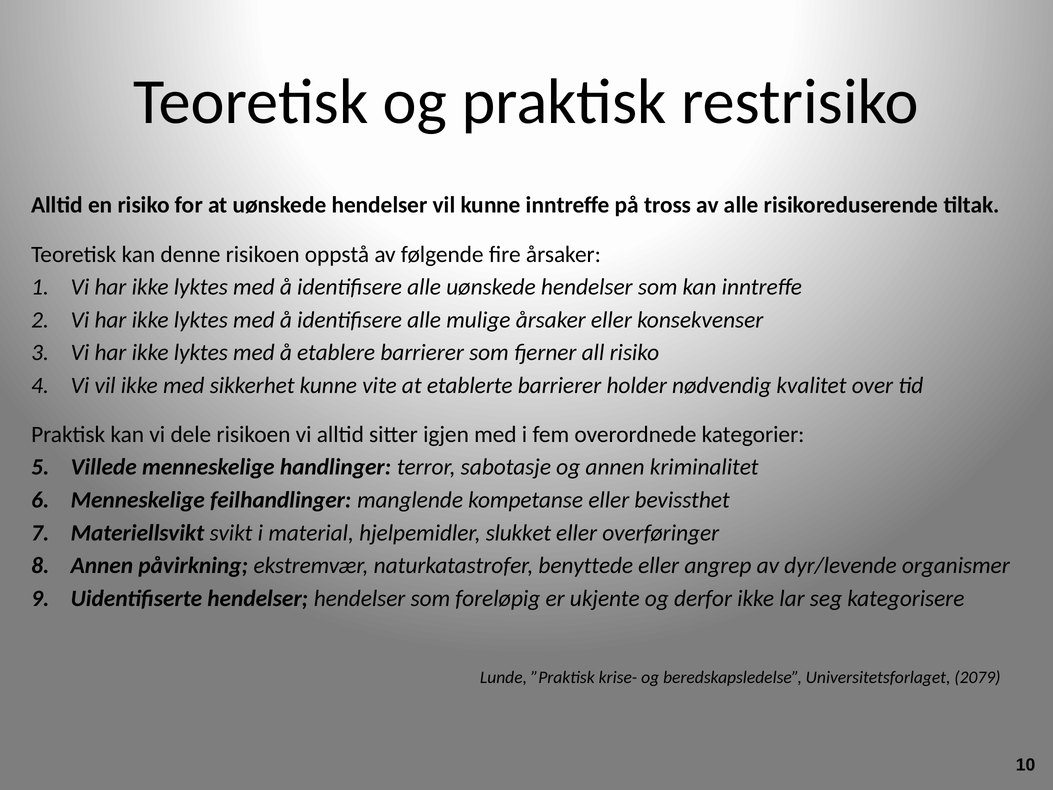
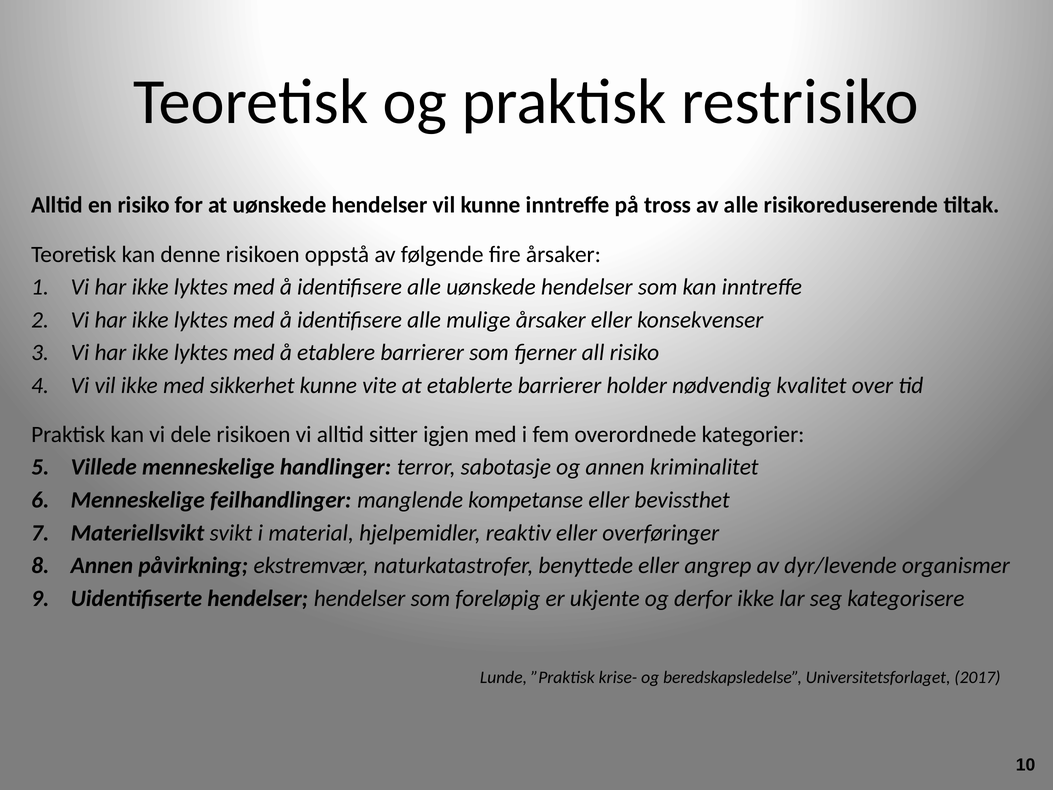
slukket: slukket -> reaktiv
2079: 2079 -> 2017
